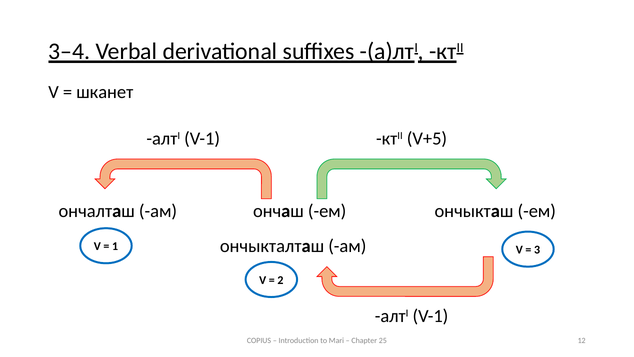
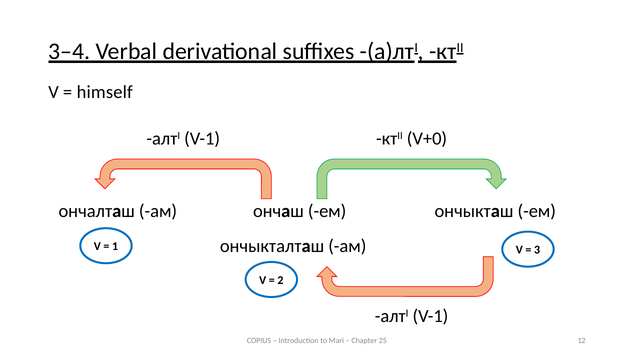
шканет: шканет -> himself
V+5: V+5 -> V+0
